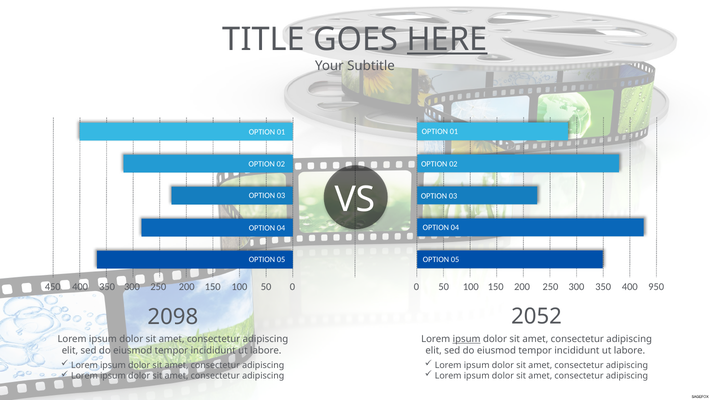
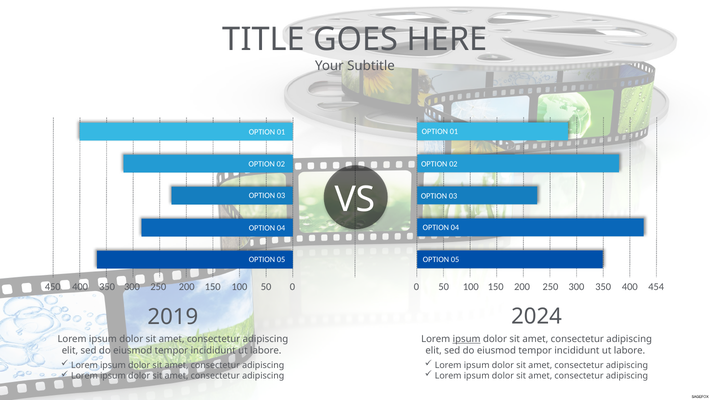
HERE underline: present -> none
950: 950 -> 454
2052: 2052 -> 2024
2098: 2098 -> 2019
